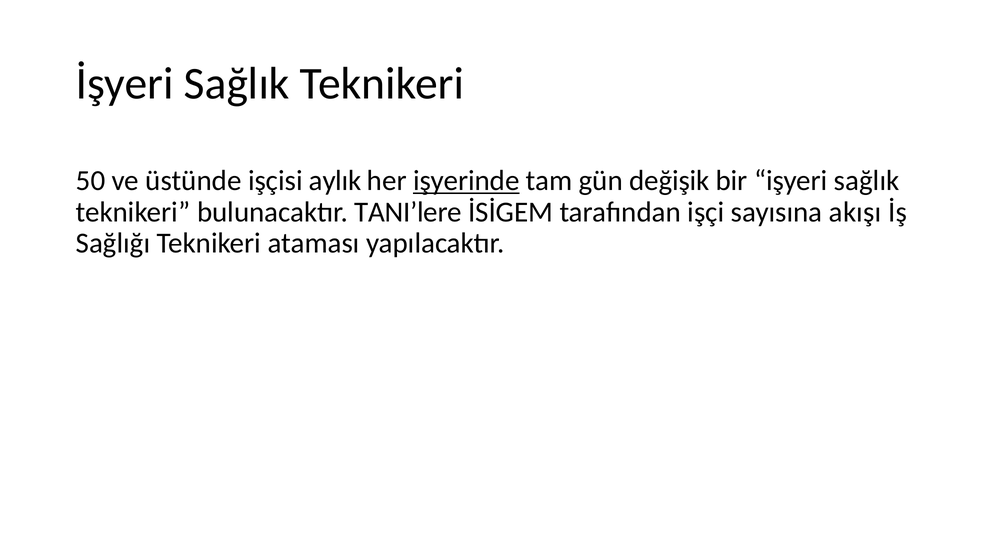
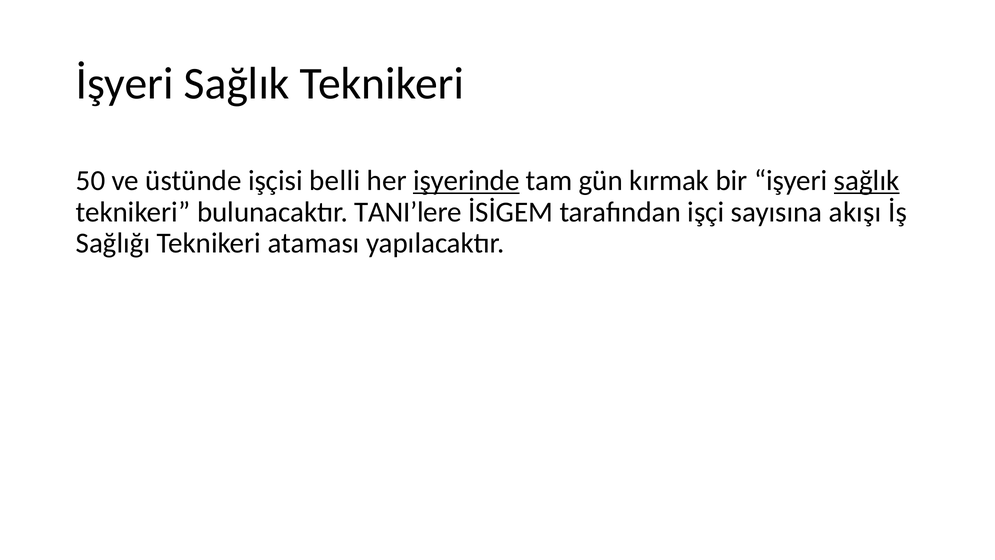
aylık: aylık -> belli
değişik: değişik -> kırmak
sağlık at (867, 181) underline: none -> present
